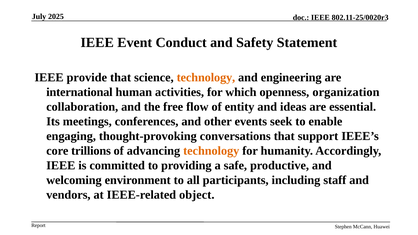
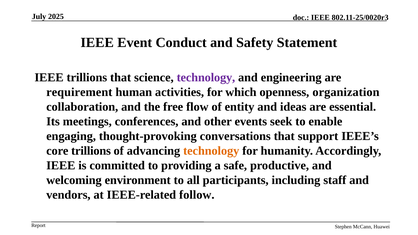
IEEE provide: provide -> trillions
technology at (206, 78) colour: orange -> purple
international: international -> requirement
object: object -> follow
